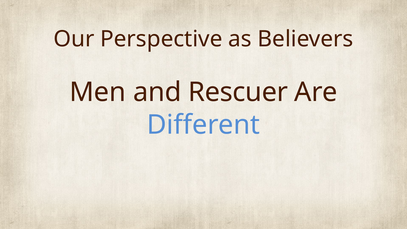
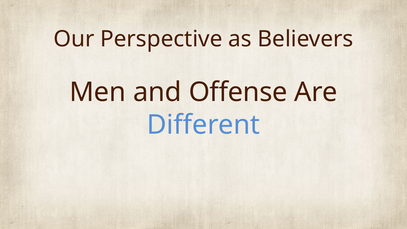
Rescuer: Rescuer -> Offense
